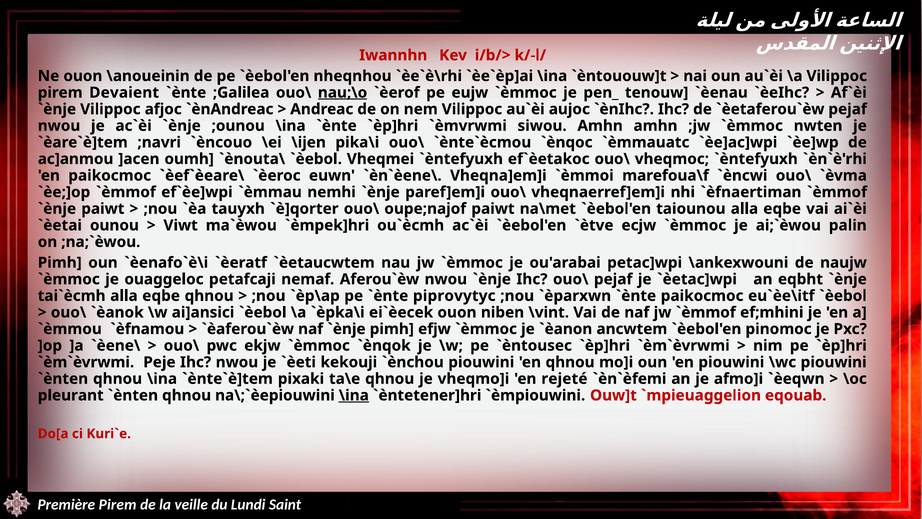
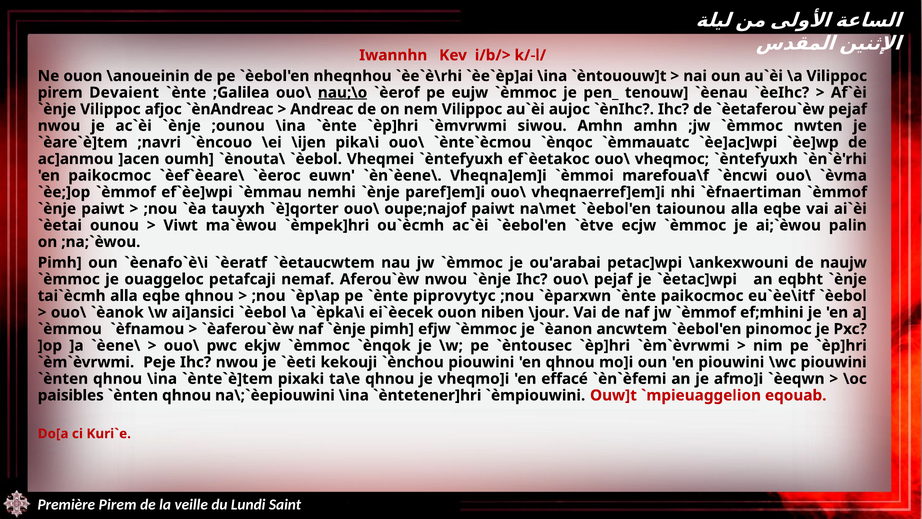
\vint: \vint -> \jour
rejeté: rejeté -> effacé
pleurant: pleurant -> paisibles
\ina at (354, 395) underline: present -> none
